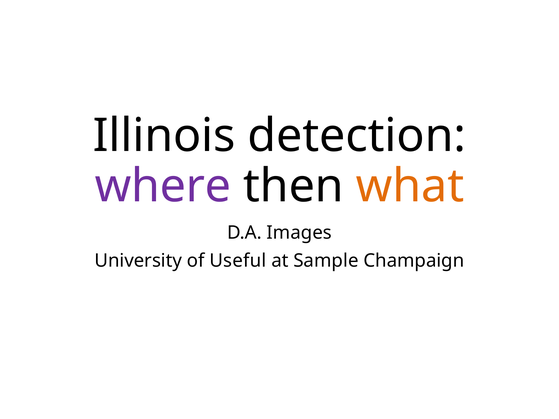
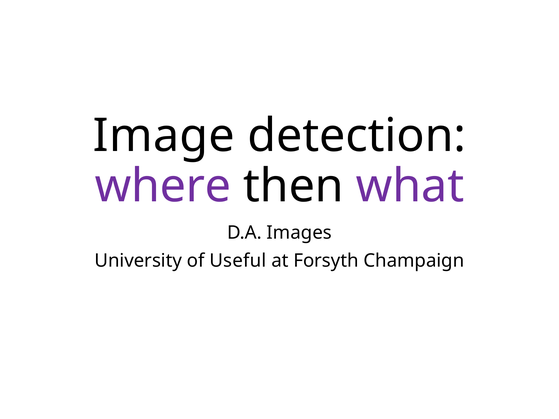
Illinois: Illinois -> Image
what colour: orange -> purple
Sample: Sample -> Forsyth
